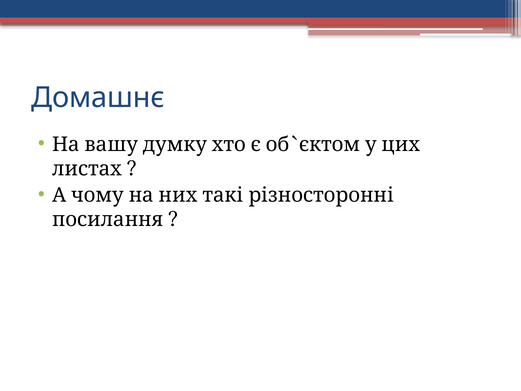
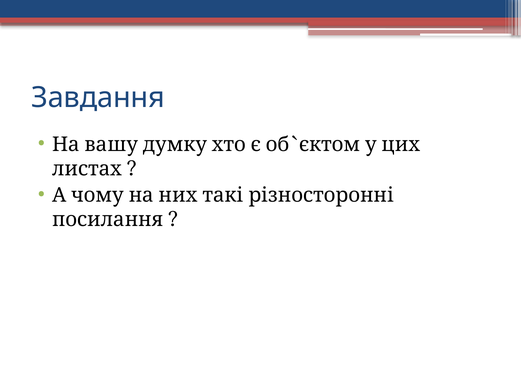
Домашнє: Домашнє -> Завдання
